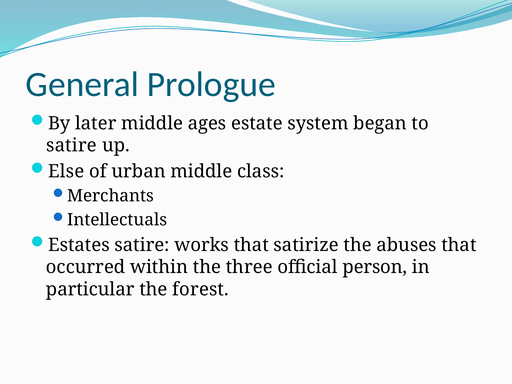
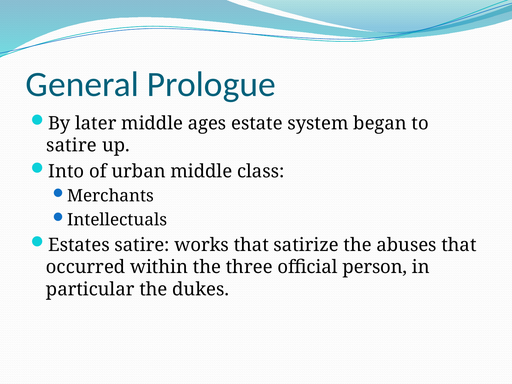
Else: Else -> Into
forest: forest -> dukes
